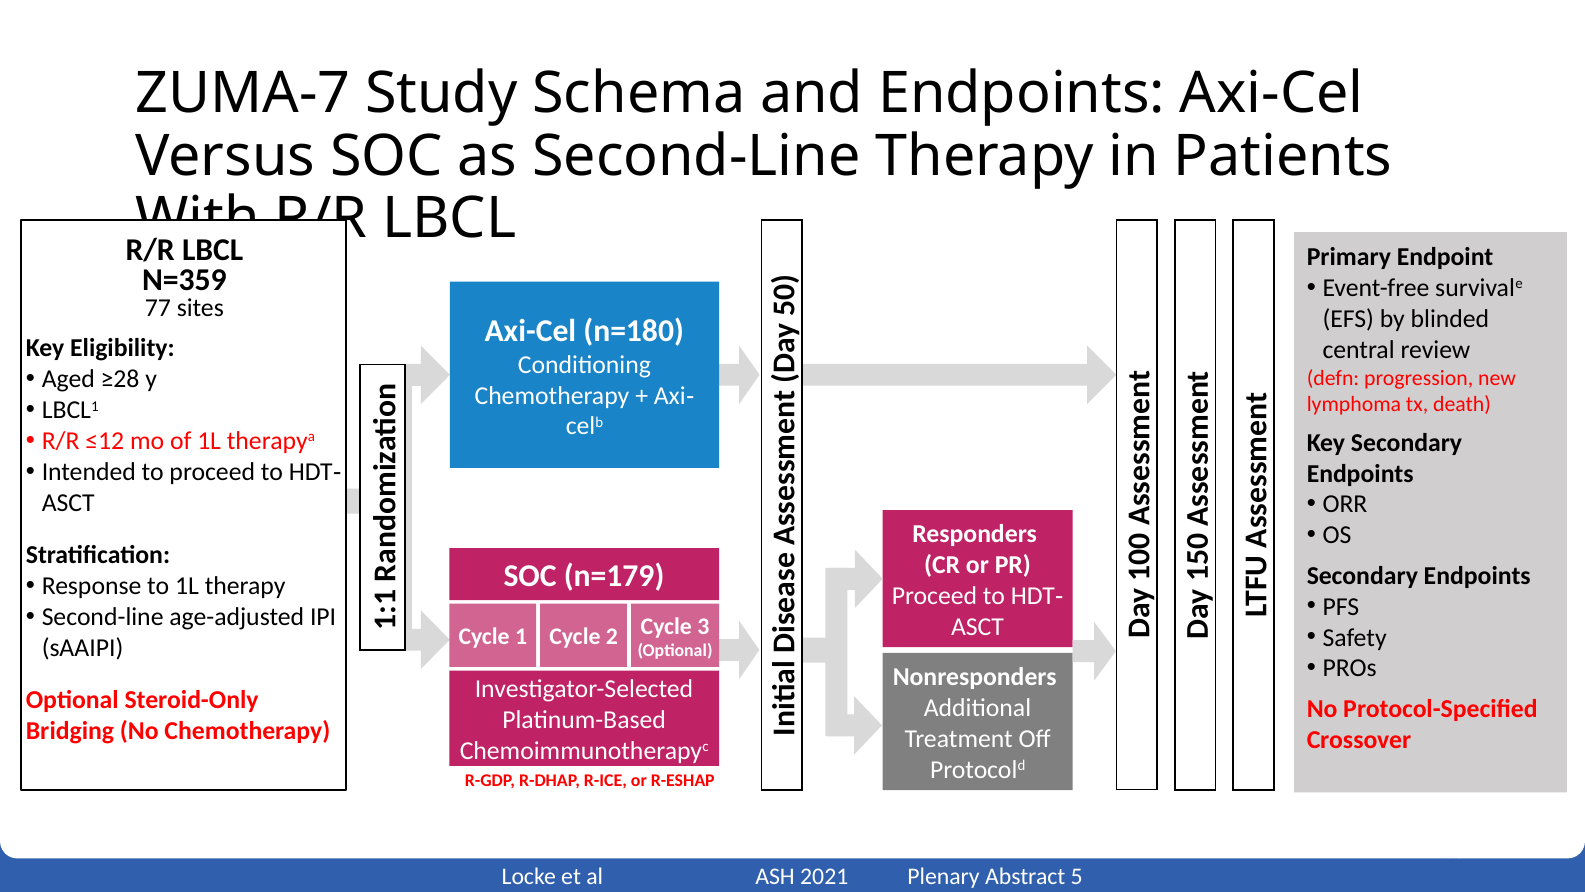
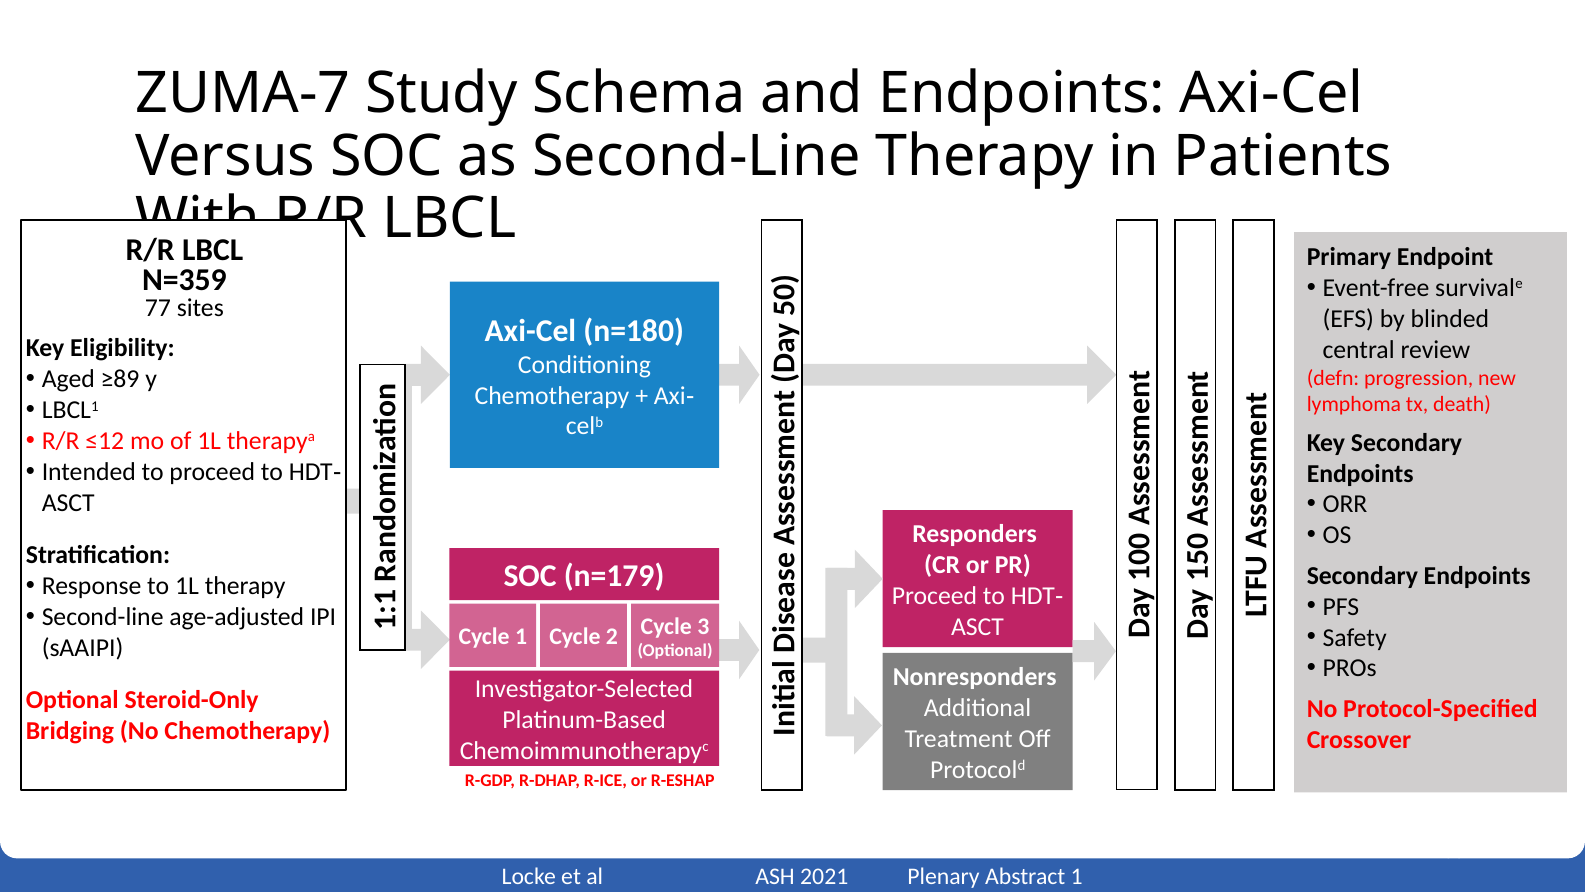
≥28: ≥28 -> ≥89
5 at (1077, 876): 5 -> 1
